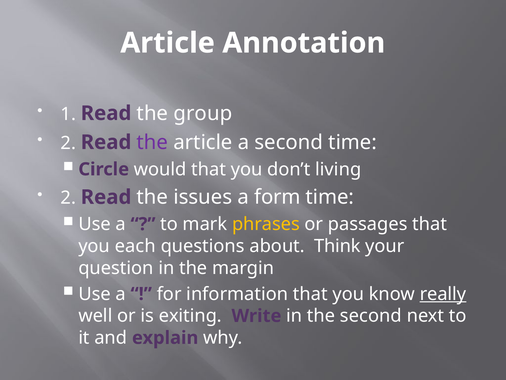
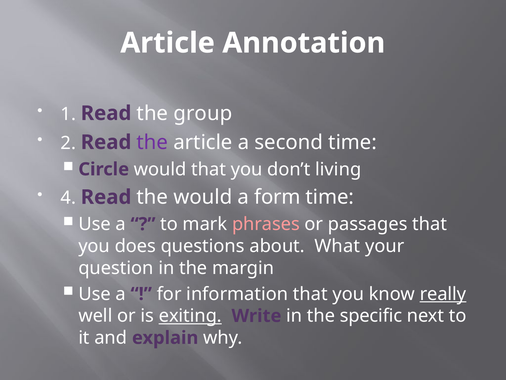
2 at (68, 198): 2 -> 4
the issues: issues -> would
phrases colour: yellow -> pink
each: each -> does
Think: Think -> What
exiting underline: none -> present
the second: second -> specific
